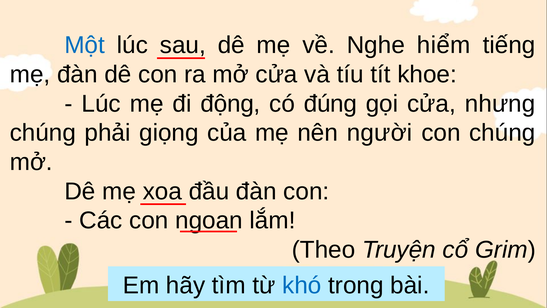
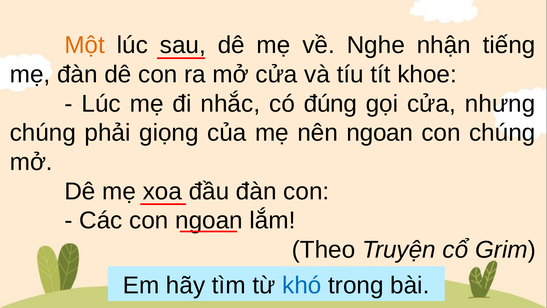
Một colour: blue -> orange
hiểm: hiểm -> nhận
động: động -> nhắc
nên người: người -> ngoan
